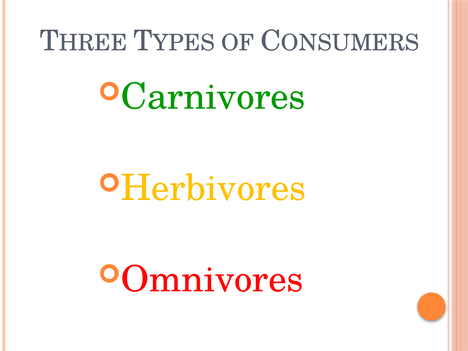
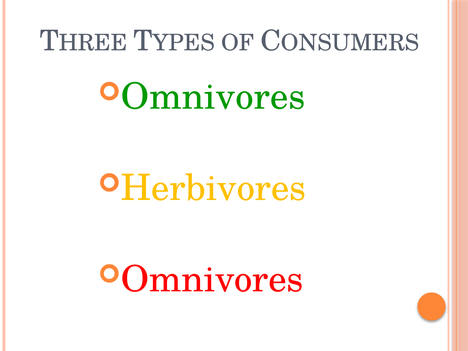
Carnivores at (213, 97): Carnivores -> Omnivores
